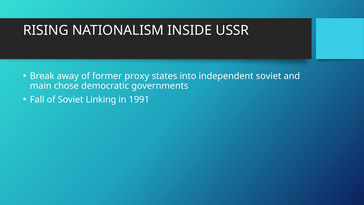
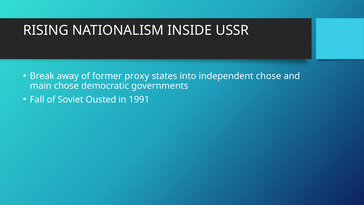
independent soviet: soviet -> chose
Linking: Linking -> Ousted
